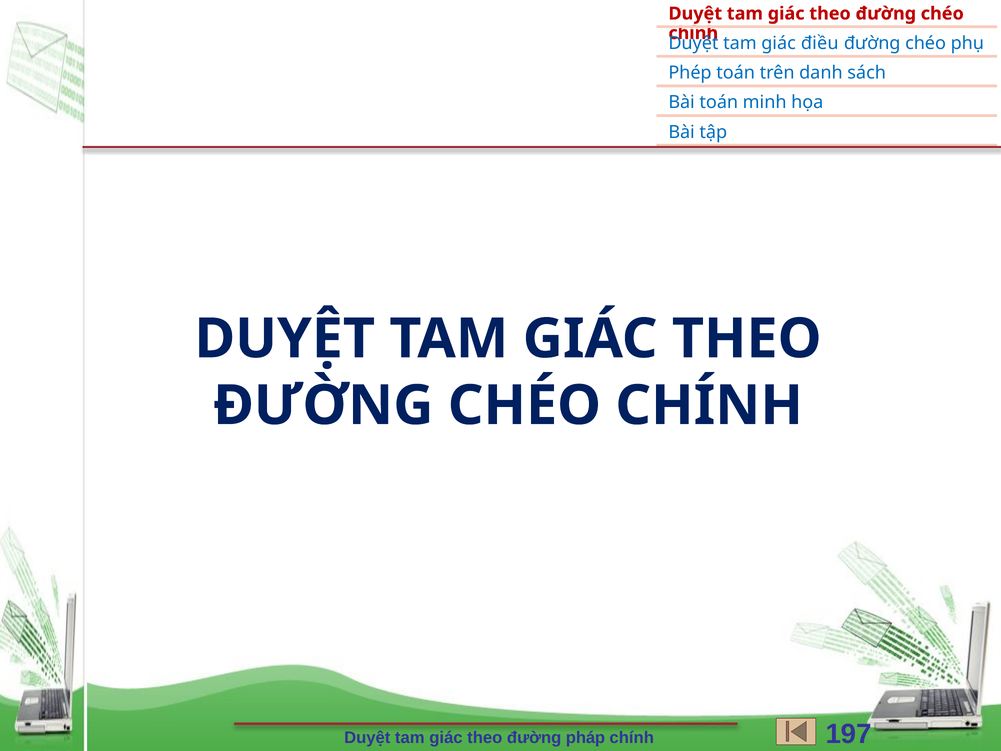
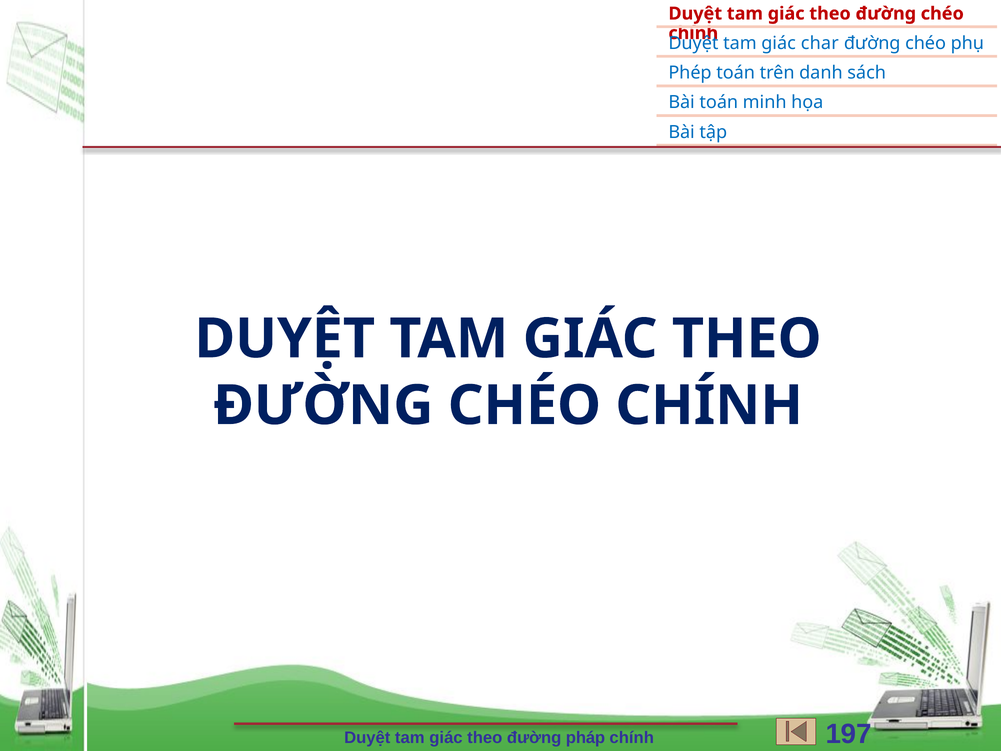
điều: điều -> char
